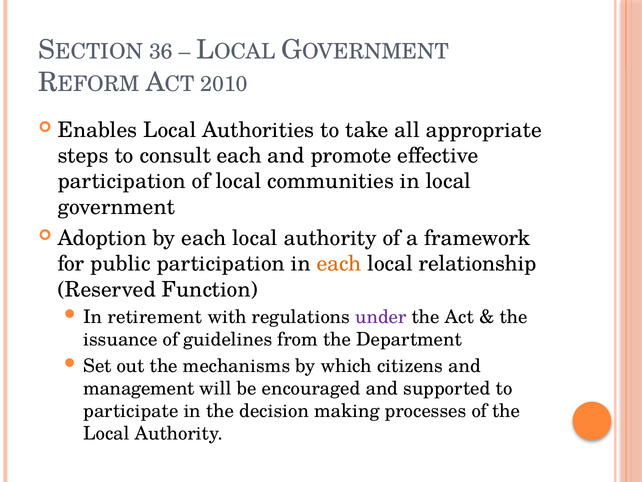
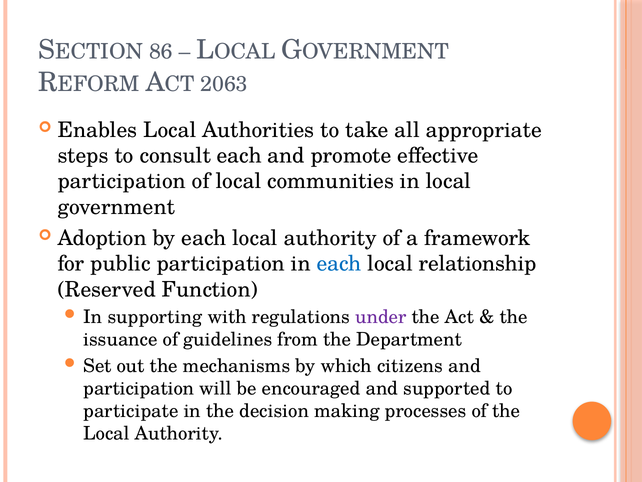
36: 36 -> 86
2010: 2010 -> 2063
each at (339, 264) colour: orange -> blue
retirement: retirement -> supporting
management at (139, 388): management -> participation
